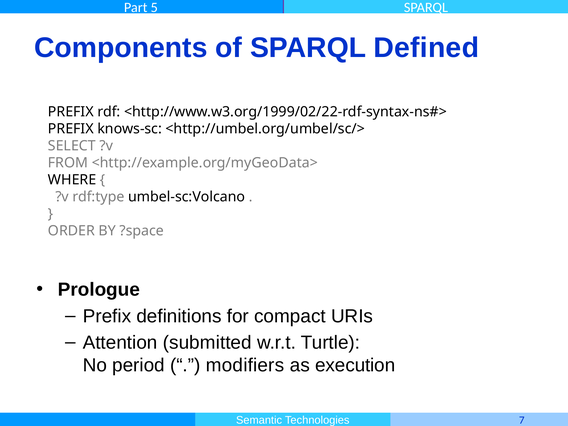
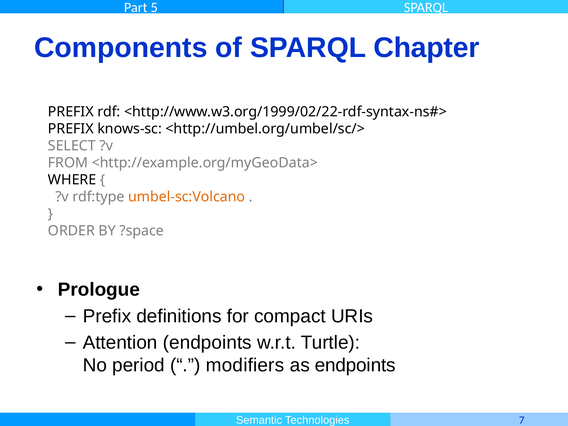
Defined: Defined -> Chapter
umbel-sc:Volcano colour: black -> orange
Attention submitted: submitted -> endpoints
as execution: execution -> endpoints
